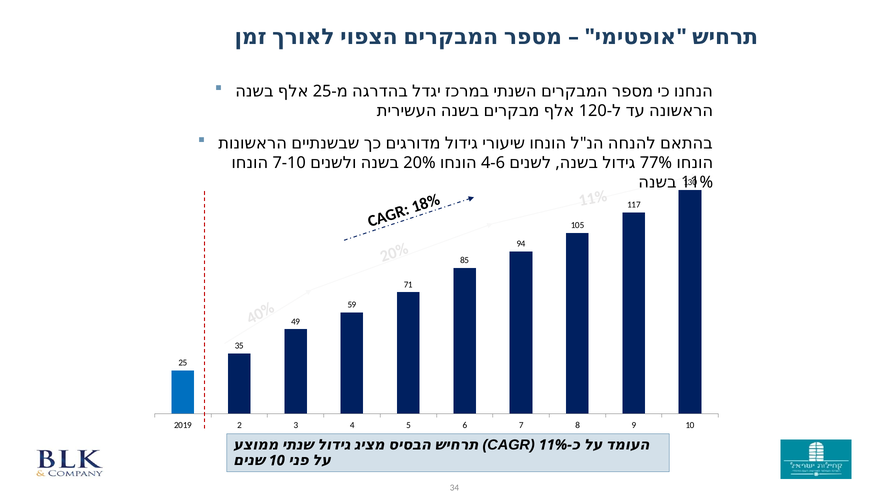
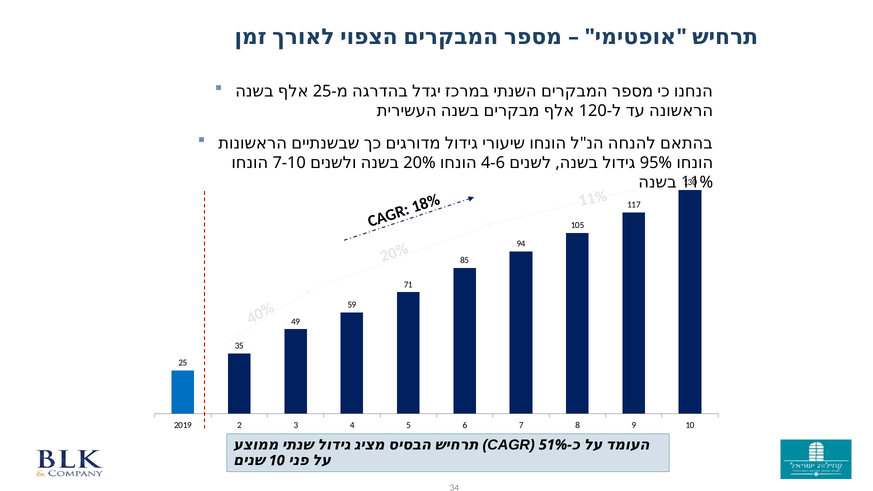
77%: 77% -> 95%
11% at (553, 445): 11% -> 51%
